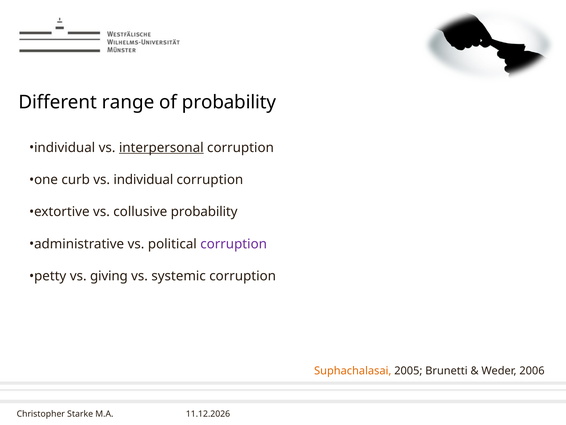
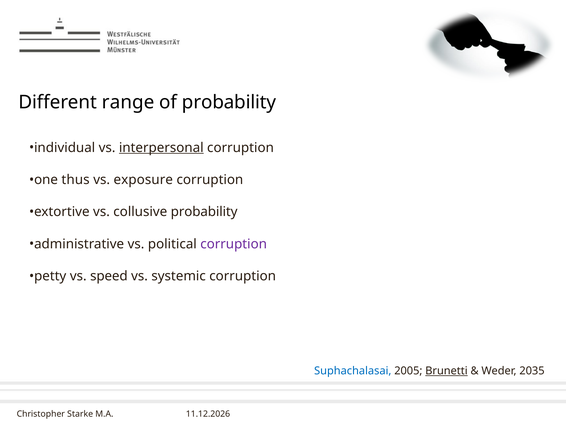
curb: curb -> thus
vs individual: individual -> exposure
giving: giving -> speed
Suphachalasai colour: orange -> blue
Brunetti underline: none -> present
2006: 2006 -> 2035
